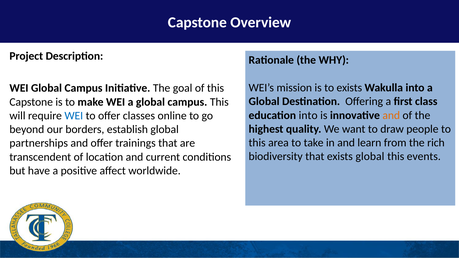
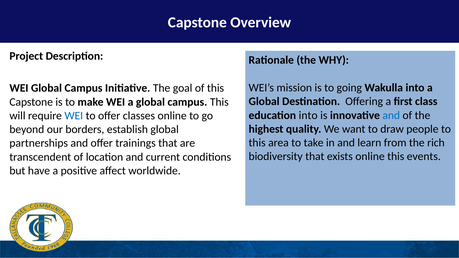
to exists: exists -> going
and at (391, 115) colour: orange -> blue
exists global: global -> online
